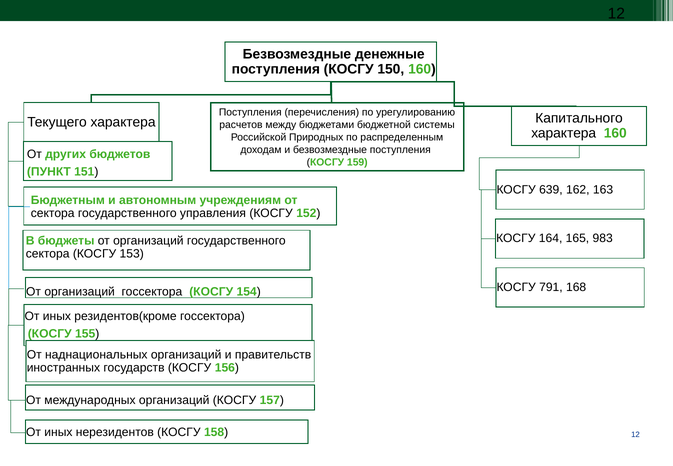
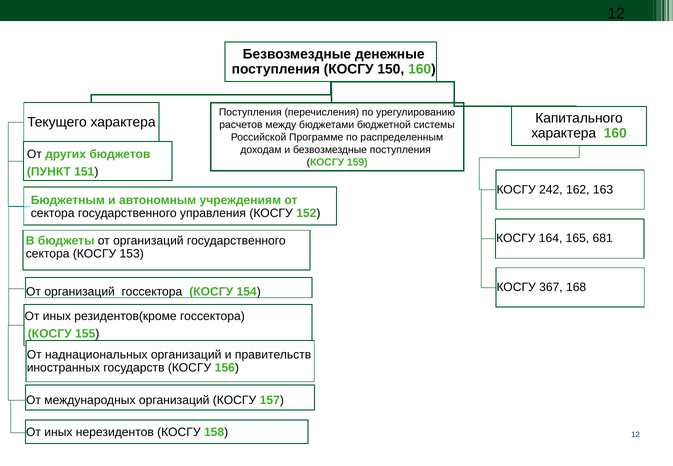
Природных: Природных -> Программе
639: 639 -> 242
983: 983 -> 681
791: 791 -> 367
